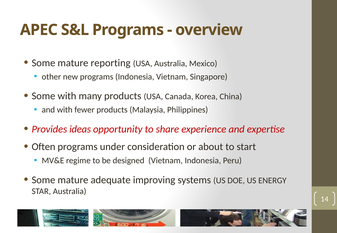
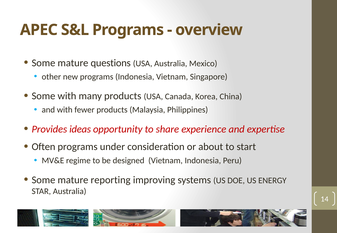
reporting: reporting -> questions
adequate: adequate -> reporting
